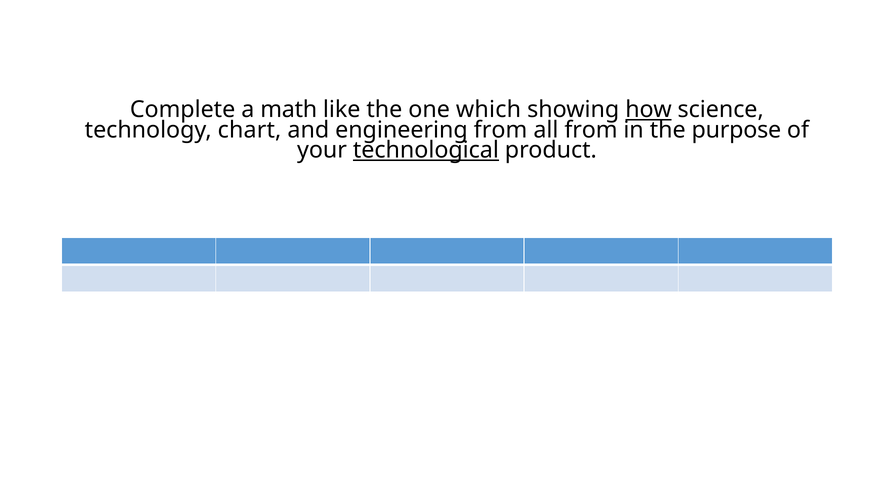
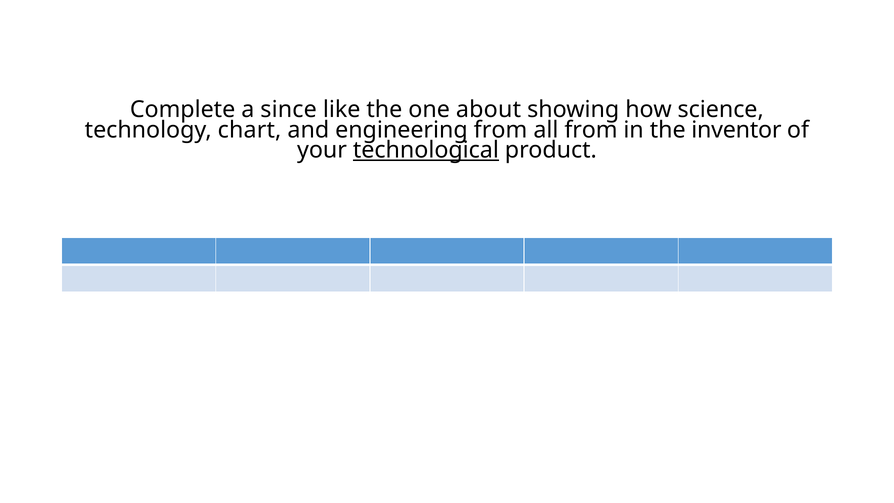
math: math -> since
which: which -> about
how underline: present -> none
purpose: purpose -> inventor
